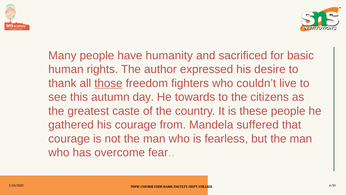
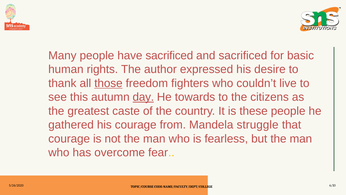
have humanity: humanity -> sacrificed
day underline: none -> present
suffered: suffered -> struggle
